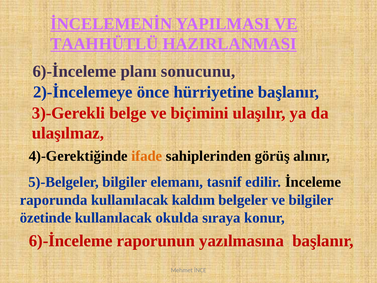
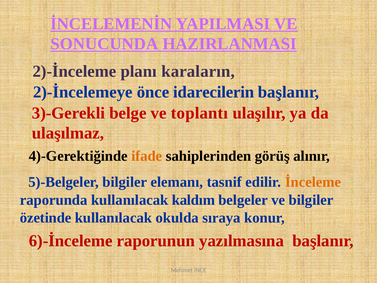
TAAHHÜTLÜ: TAAHHÜTLÜ -> SONUCUNDA
6)-İnceleme at (74, 71): 6)-İnceleme -> 2)-İnceleme
sonucunu: sonucunu -> karaların
hürriyetine: hürriyetine -> idarecilerin
biçimini: biçimini -> toplantı
İnceleme colour: black -> orange
